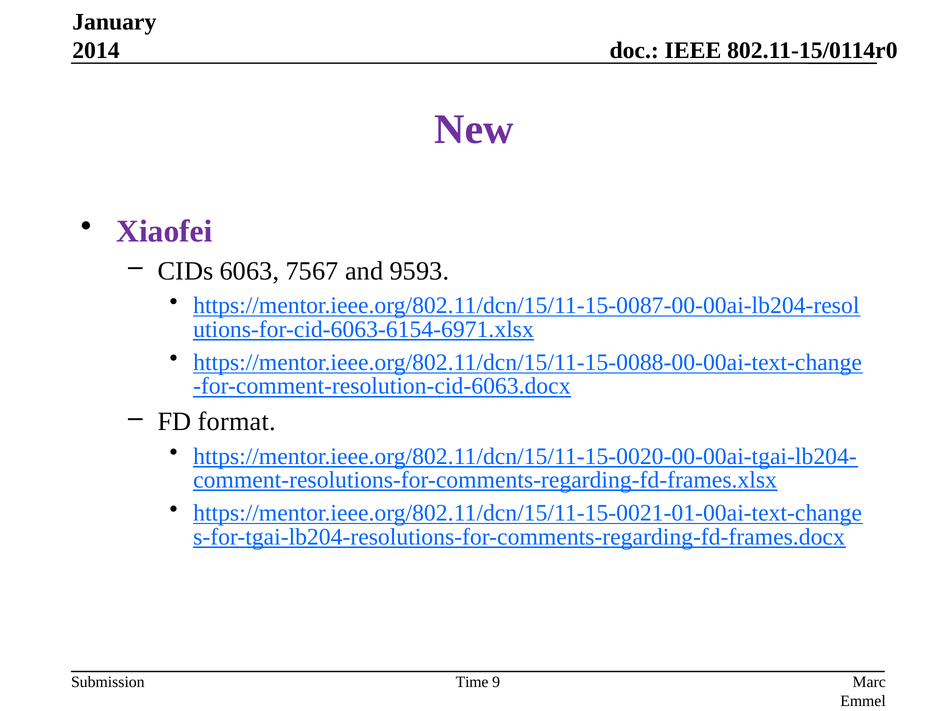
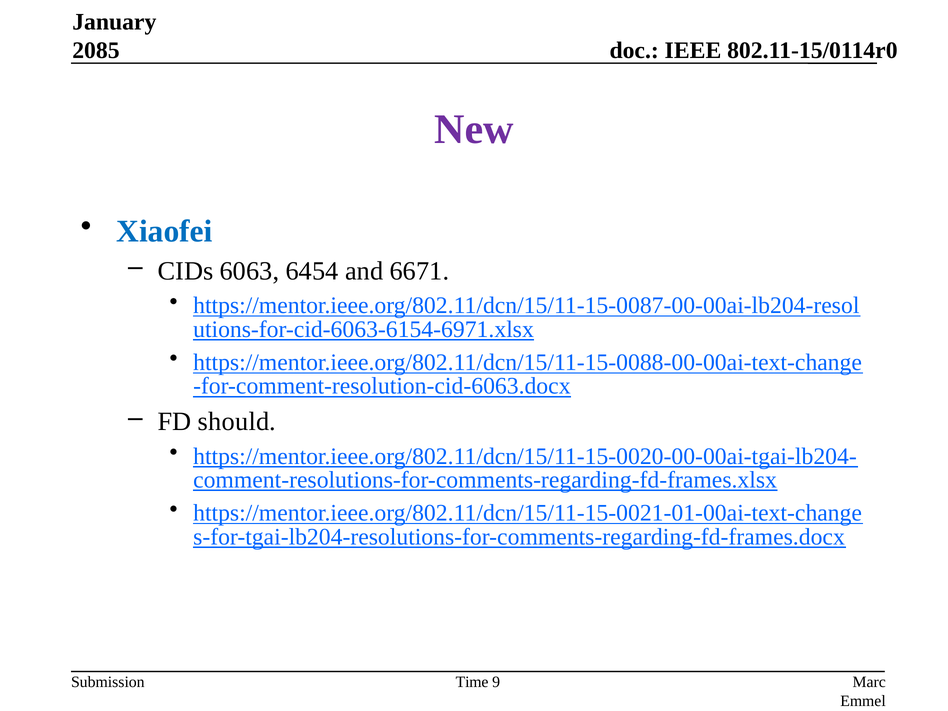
2014: 2014 -> 2085
Xiaofei colour: purple -> blue
7567: 7567 -> 6454
9593: 9593 -> 6671
format: format -> should
